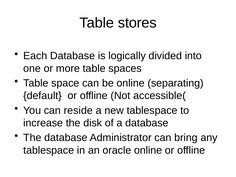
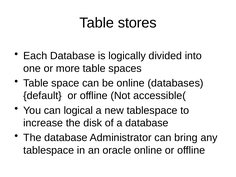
separating: separating -> databases
reside: reside -> logical
